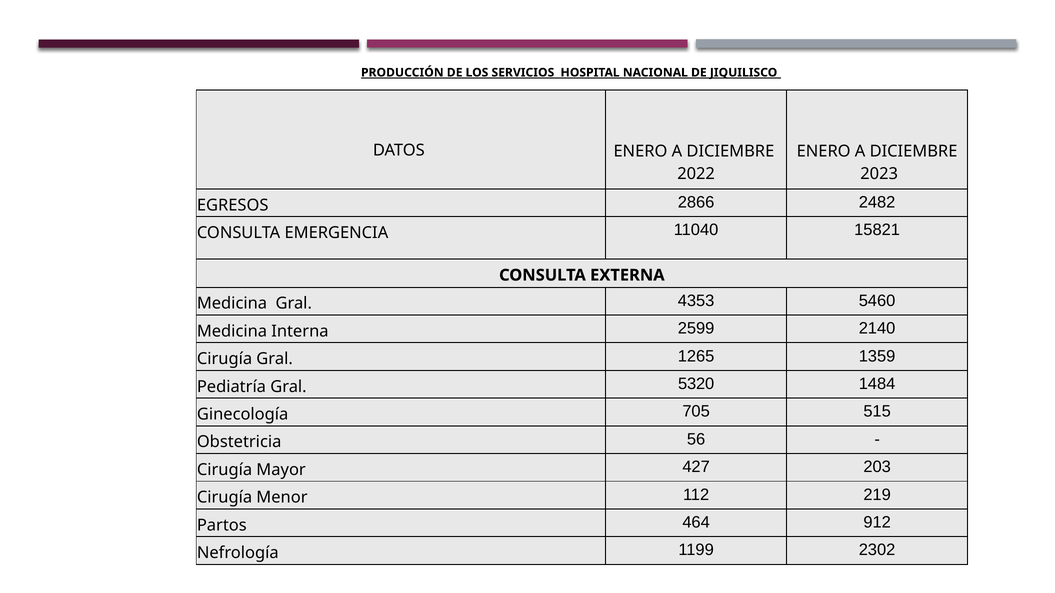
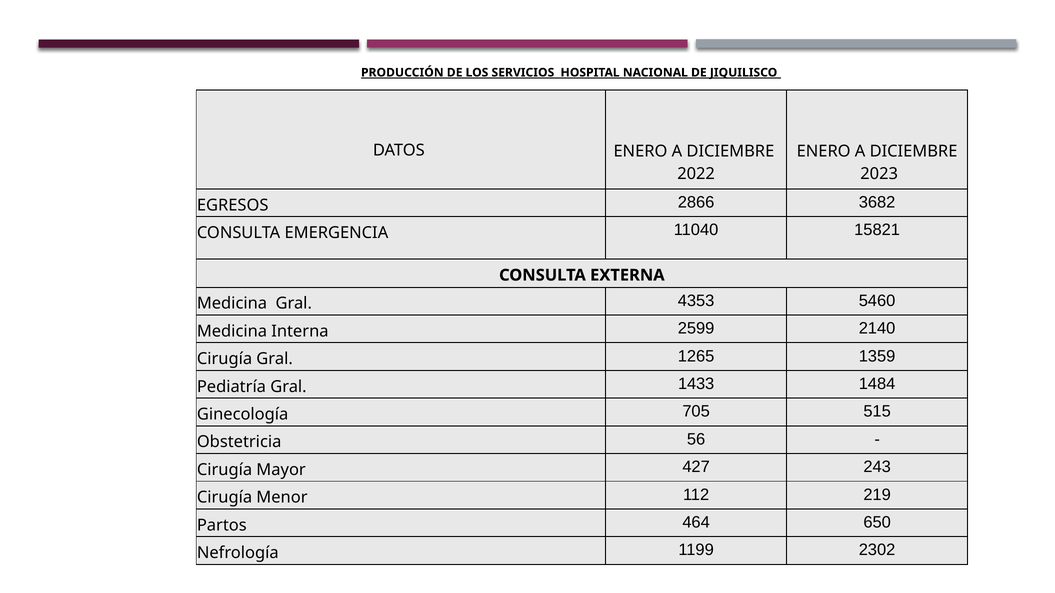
2482: 2482 -> 3682
5320: 5320 -> 1433
203: 203 -> 243
912: 912 -> 650
